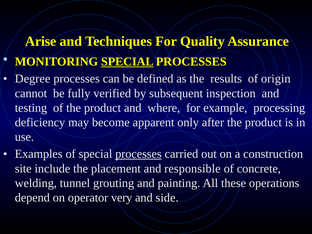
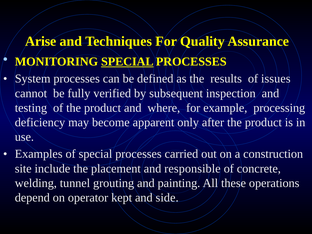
Degree: Degree -> System
origin: origin -> issues
processes at (138, 154) underline: present -> none
very: very -> kept
